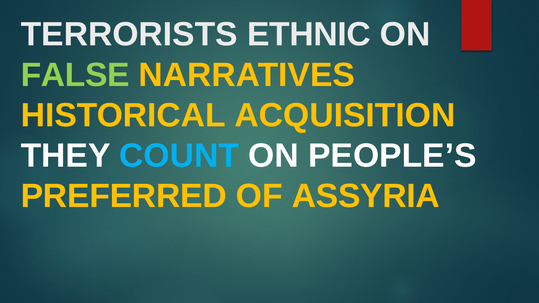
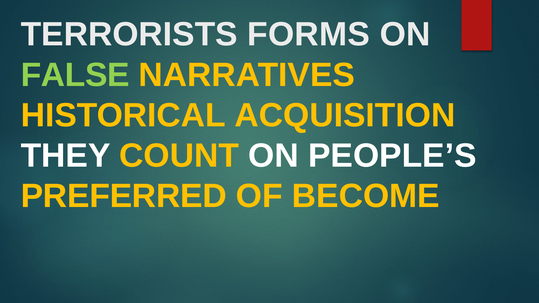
ETHNIC: ETHNIC -> FORMS
COUNT colour: light blue -> yellow
ASSYRIA: ASSYRIA -> BECOME
